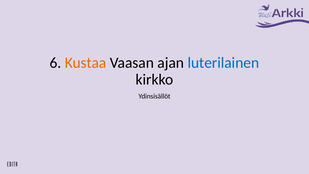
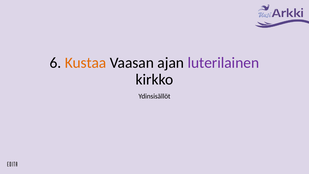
luterilainen colour: blue -> purple
